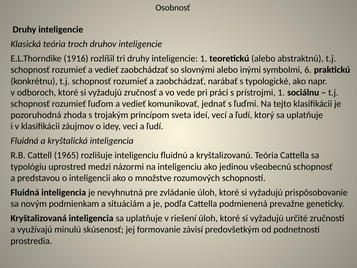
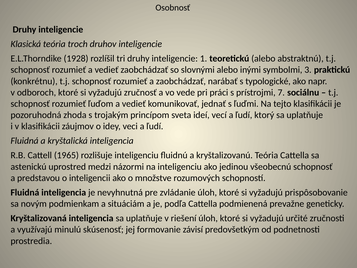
1916: 1916 -> 1928
6: 6 -> 3
prístrojmi 1: 1 -> 7
typológiu: typológiu -> astenickú
